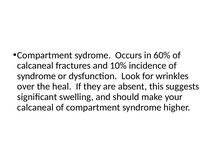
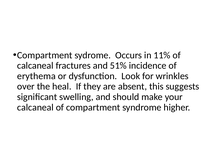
60%: 60% -> 11%
10%: 10% -> 51%
syndrome at (37, 76): syndrome -> erythema
